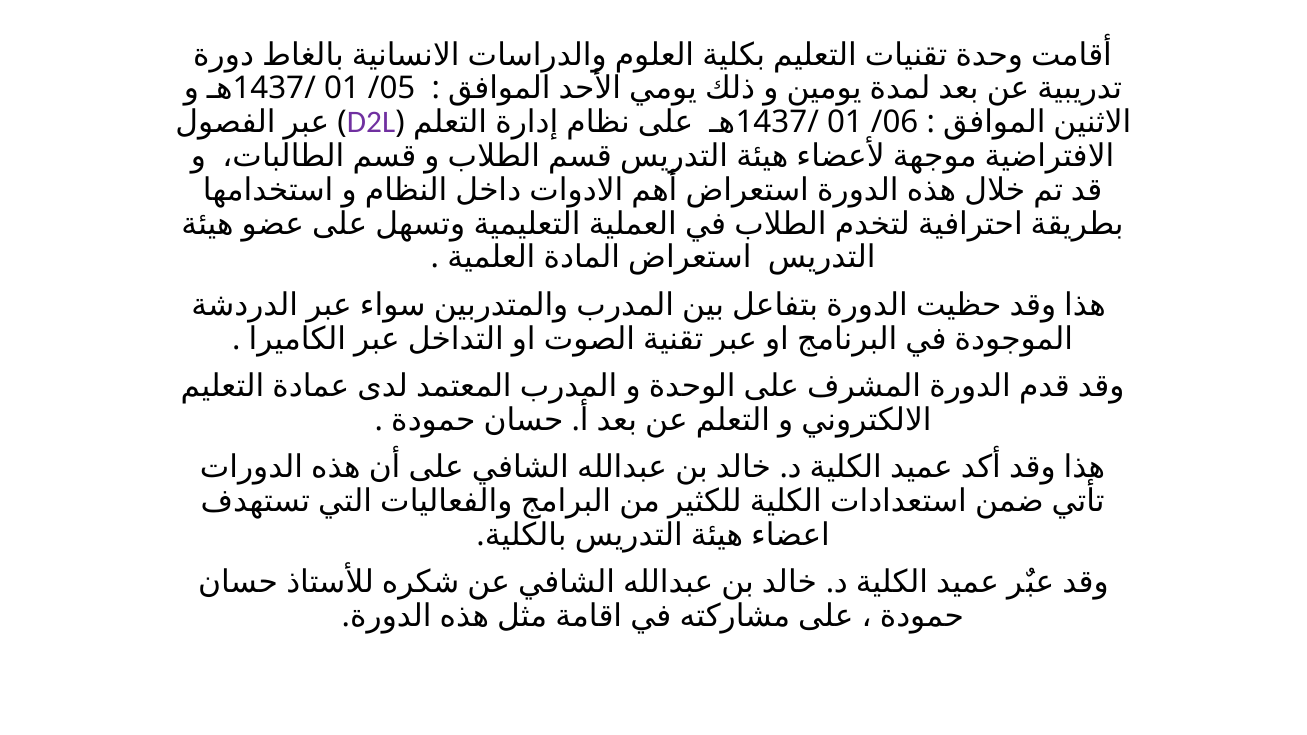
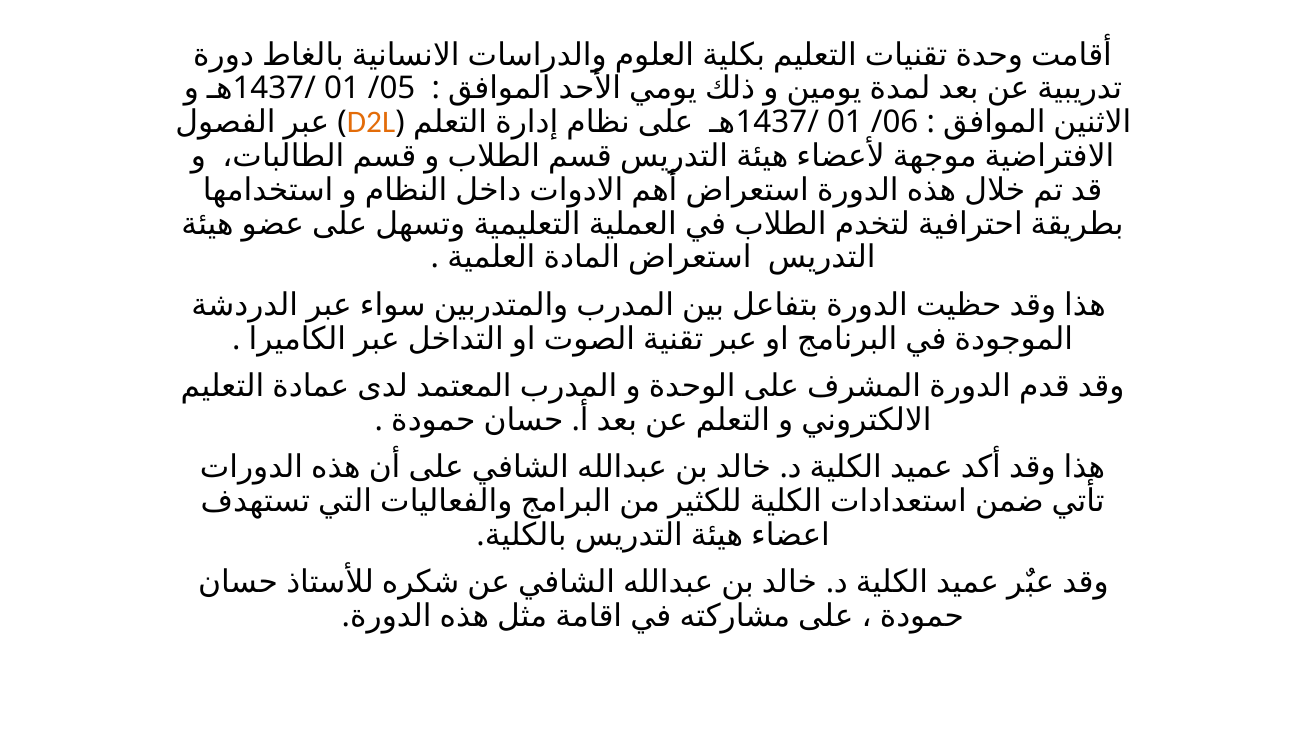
D2L colour: purple -> orange
